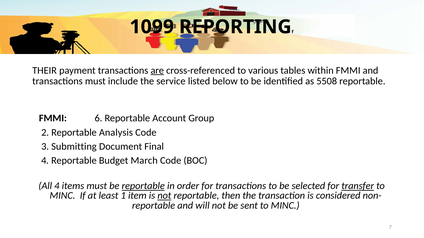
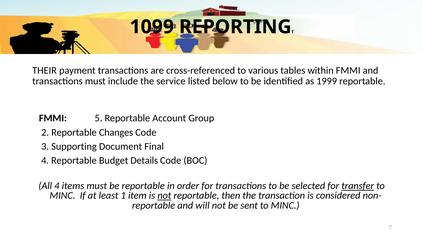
are underline: present -> none
5508: 5508 -> 1999
6: 6 -> 5
Analysis: Analysis -> Changes
Submitting: Submitting -> Supporting
March: March -> Details
reportable at (143, 186) underline: present -> none
